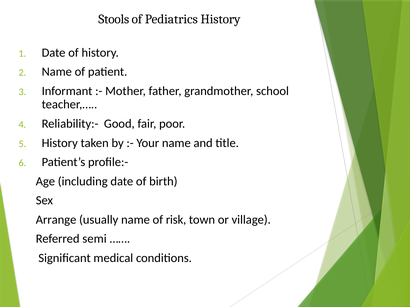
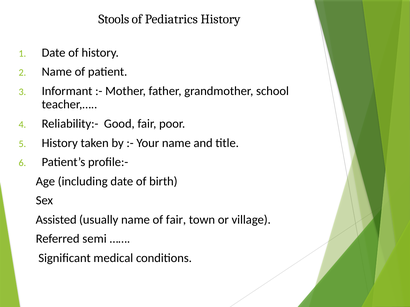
Arrange: Arrange -> Assisted
of risk: risk -> fair
